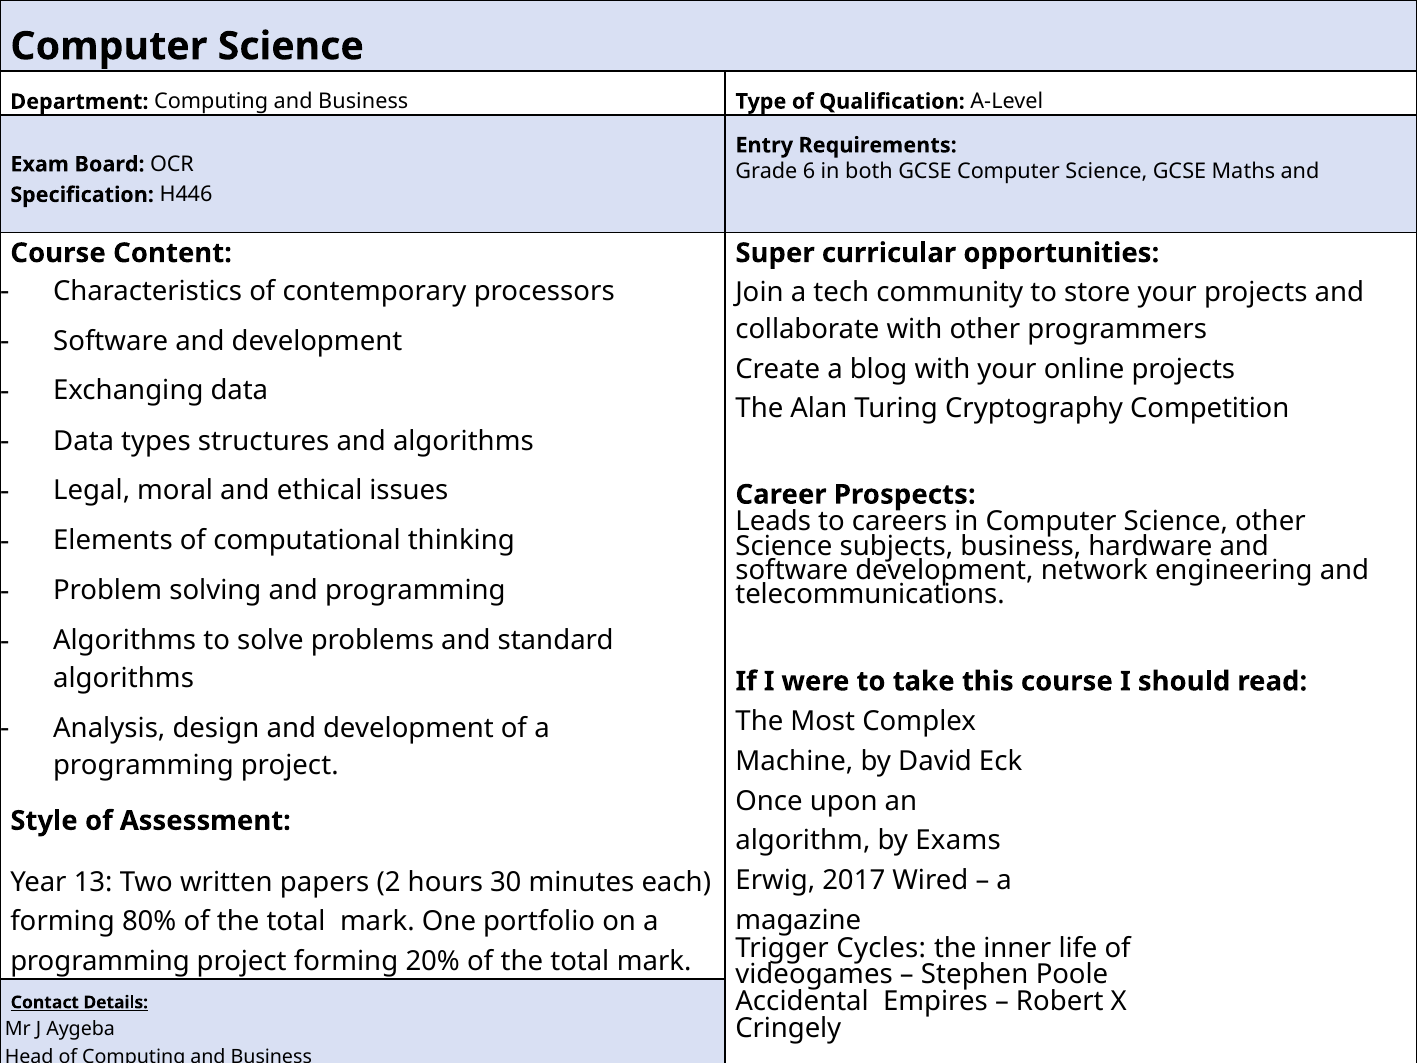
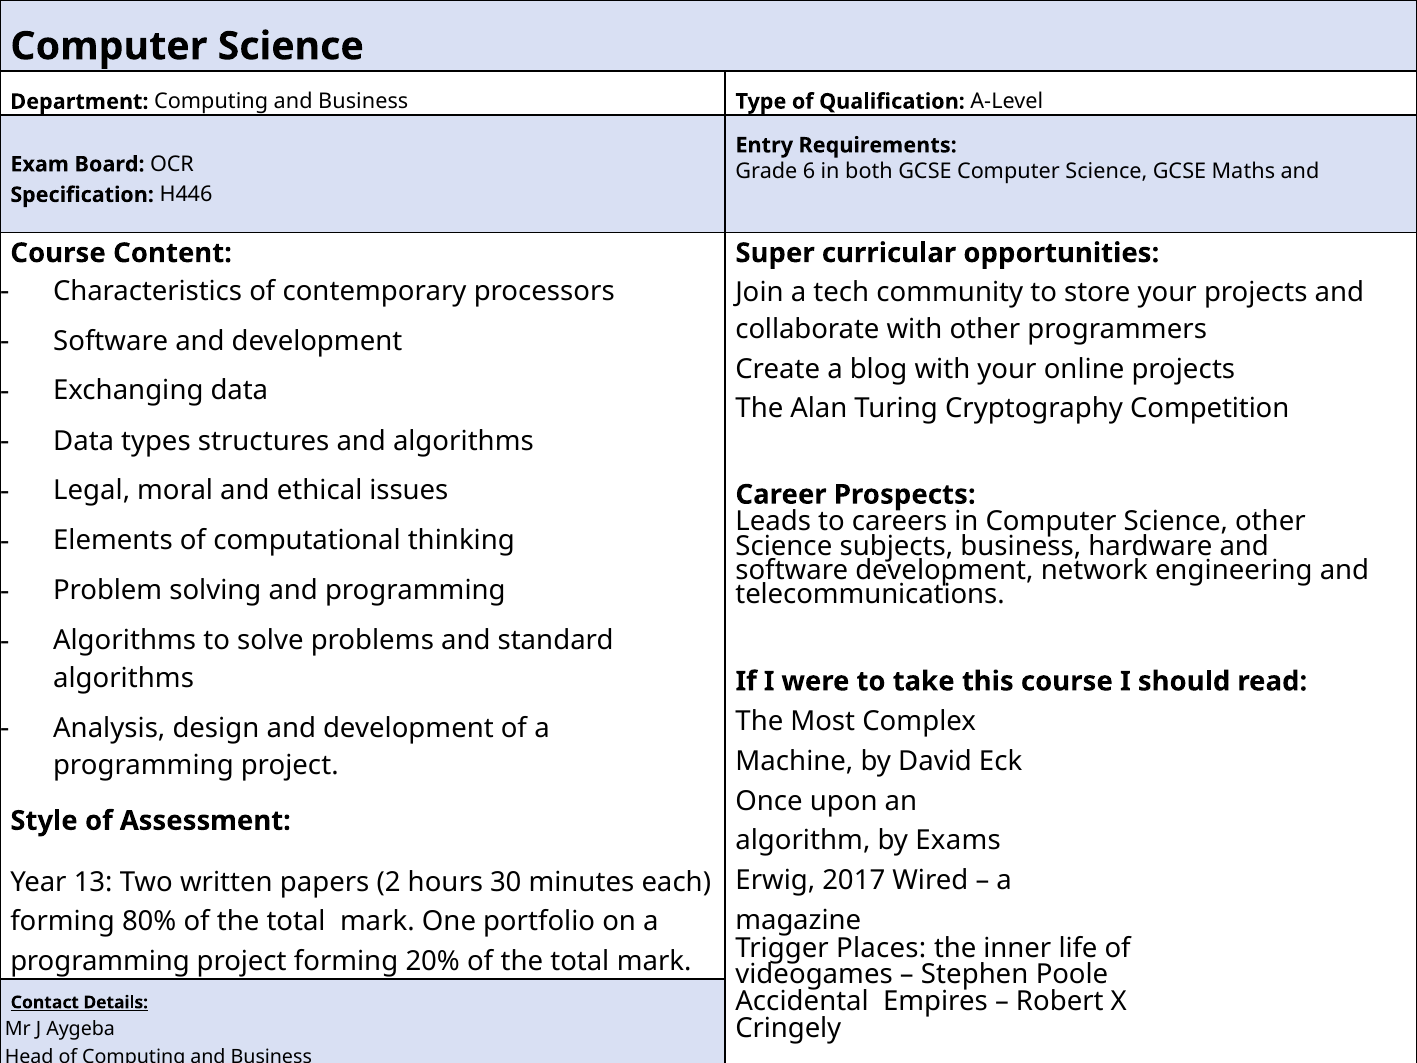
Cycles: Cycles -> Places
